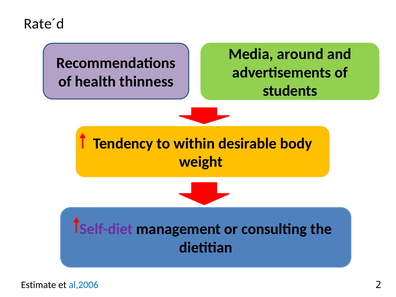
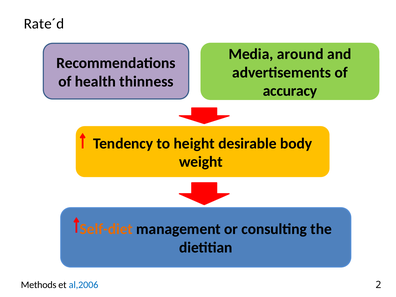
students: students -> accuracy
within: within -> height
Self-diet colour: purple -> orange
Estimate: Estimate -> Methods
